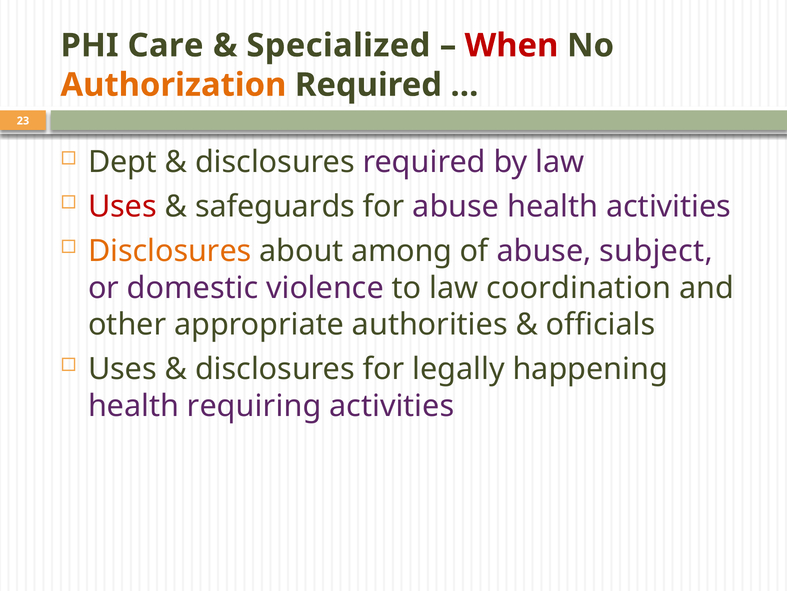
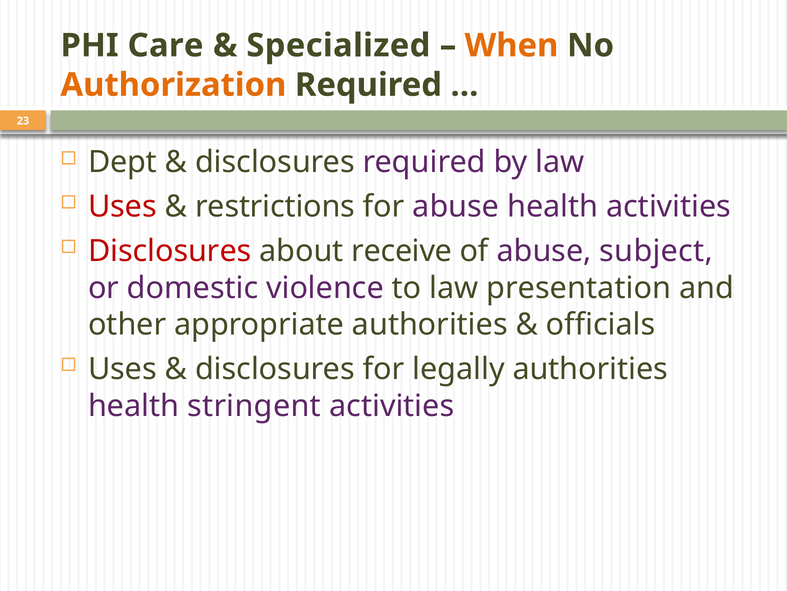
When colour: red -> orange
safeguards: safeguards -> restrictions
Disclosures at (170, 251) colour: orange -> red
among: among -> receive
coordination: coordination -> presentation
legally happening: happening -> authorities
requiring: requiring -> stringent
